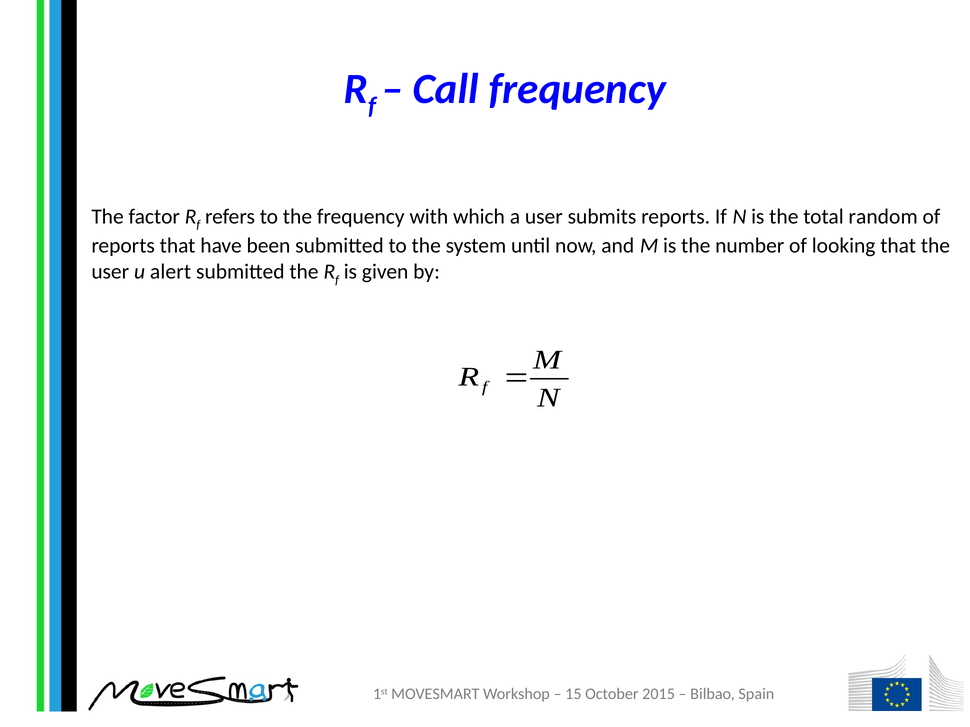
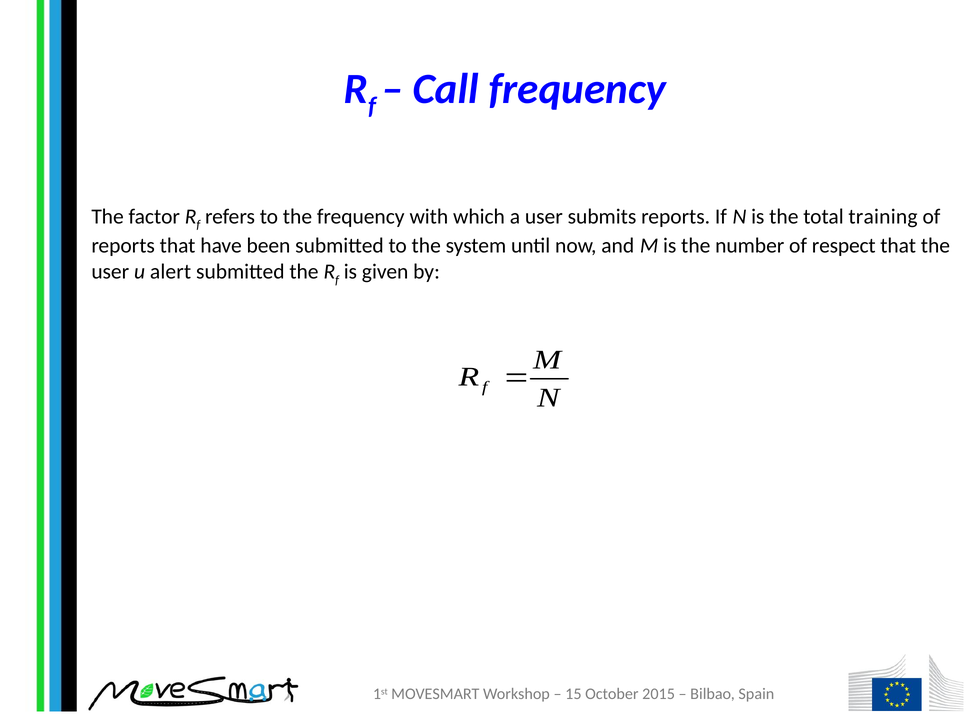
random: random -> training
looking: looking -> respect
